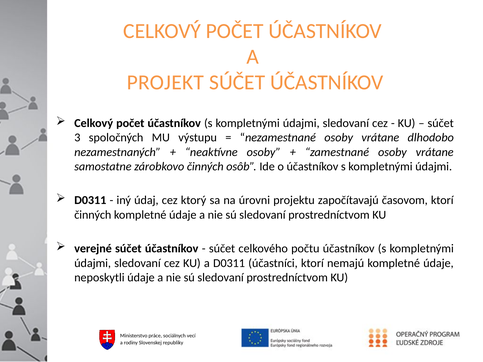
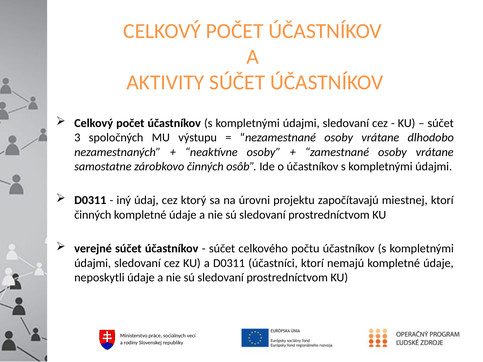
PROJEKT: PROJEKT -> AKTIVITY
časovom: časovom -> miestnej
